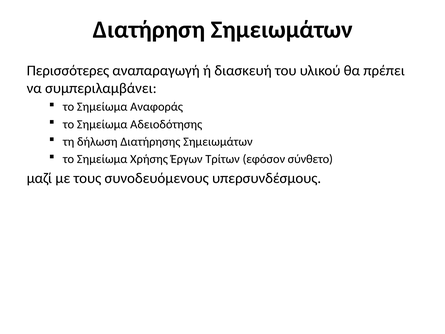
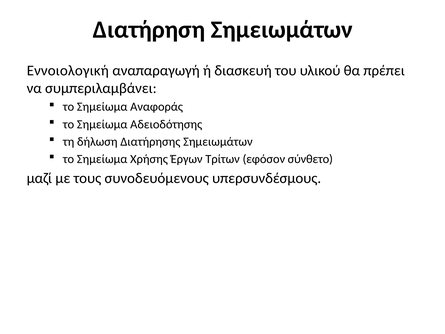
Περισσότερες: Περισσότερες -> Εννοιολογική
